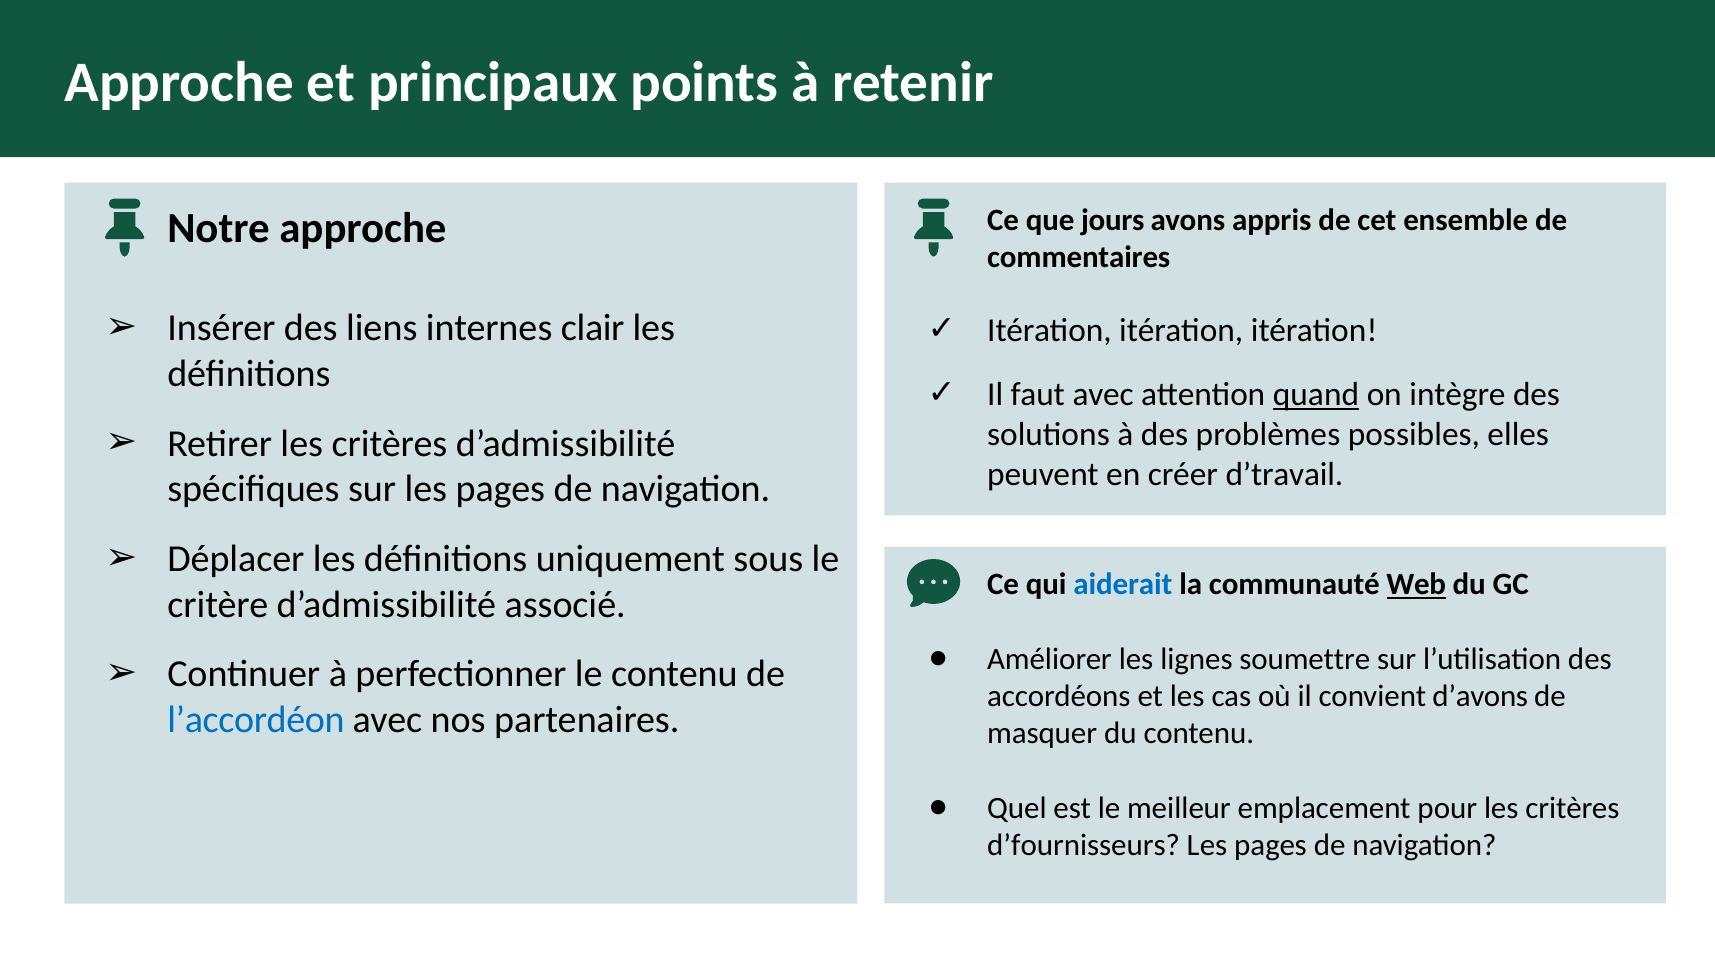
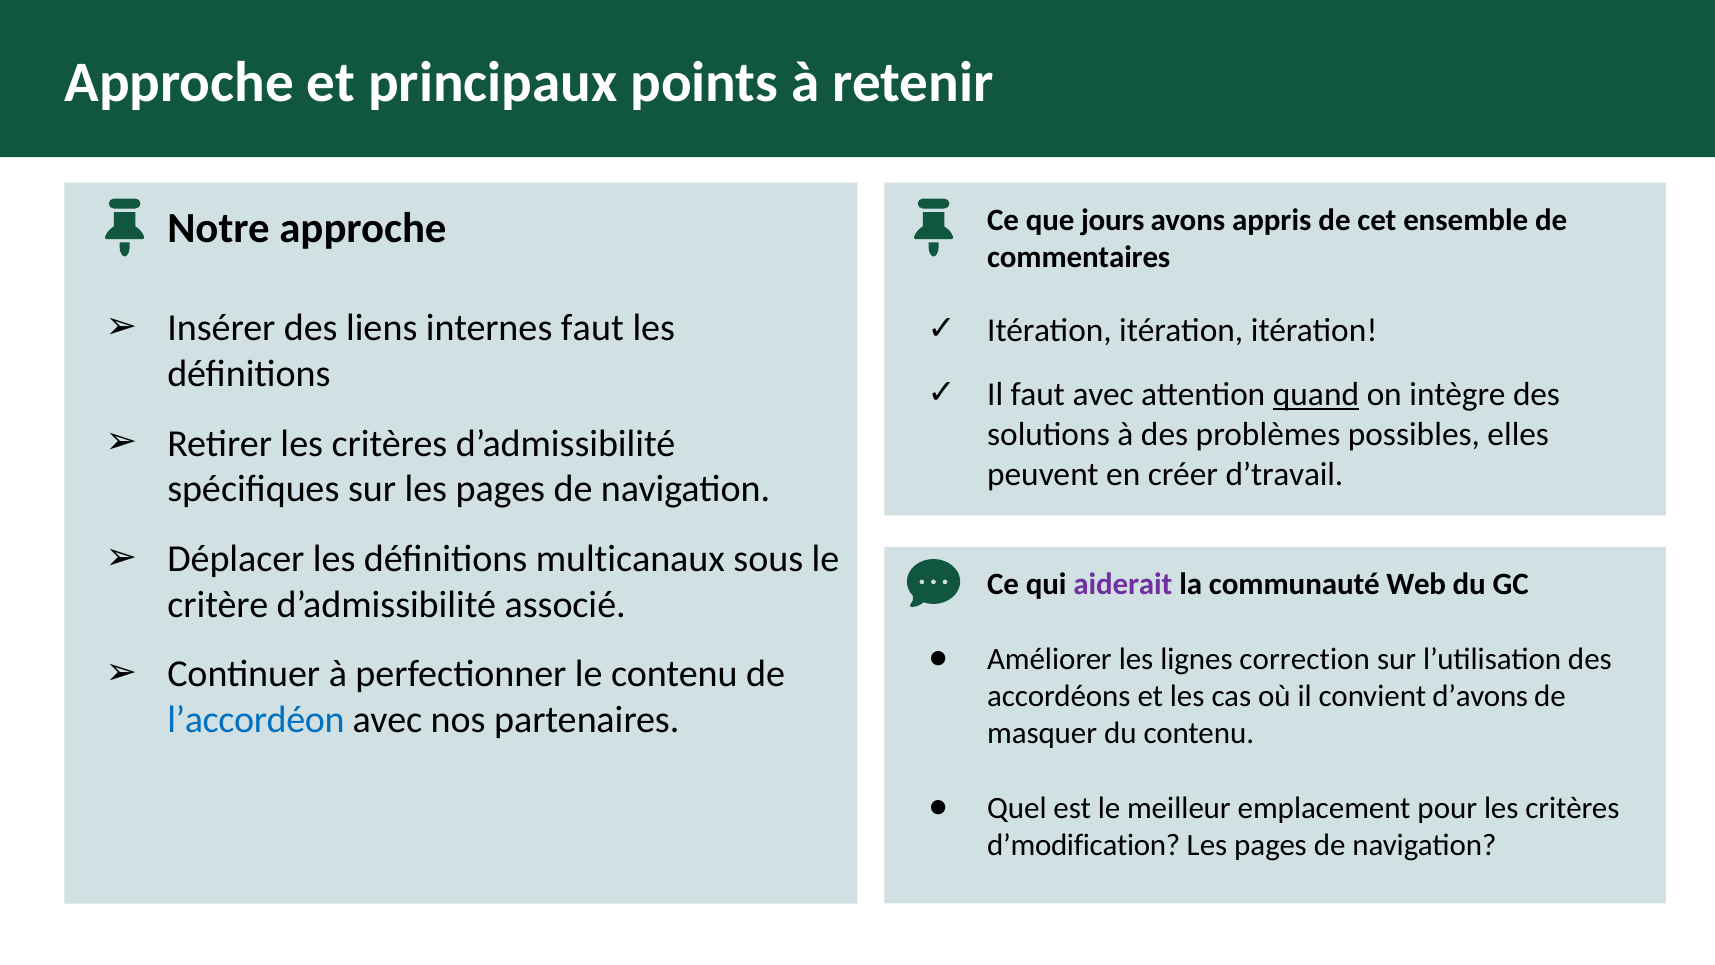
internes clair: clair -> faut
uniquement: uniquement -> multicanaux
aiderait colour: blue -> purple
Web underline: present -> none
soumettre: soumettre -> correction
d’fournisseurs: d’fournisseurs -> d’modification
